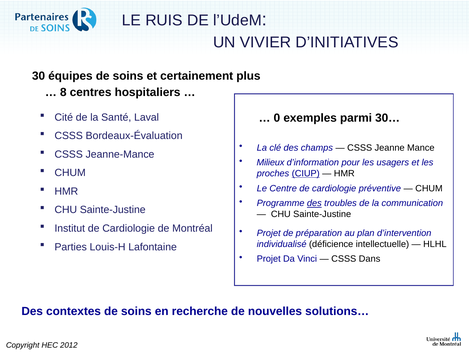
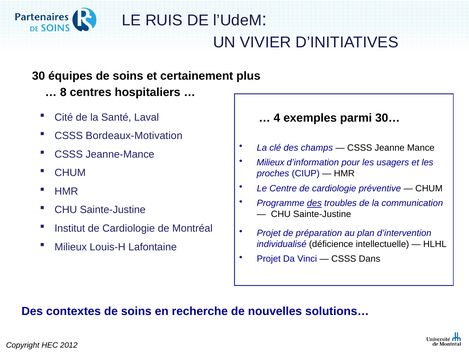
0: 0 -> 4
Bordeaux-Évaluation: Bordeaux-Évaluation -> Bordeaux-Motivation
CIUP underline: present -> none
Parties at (71, 247): Parties -> Milieux
